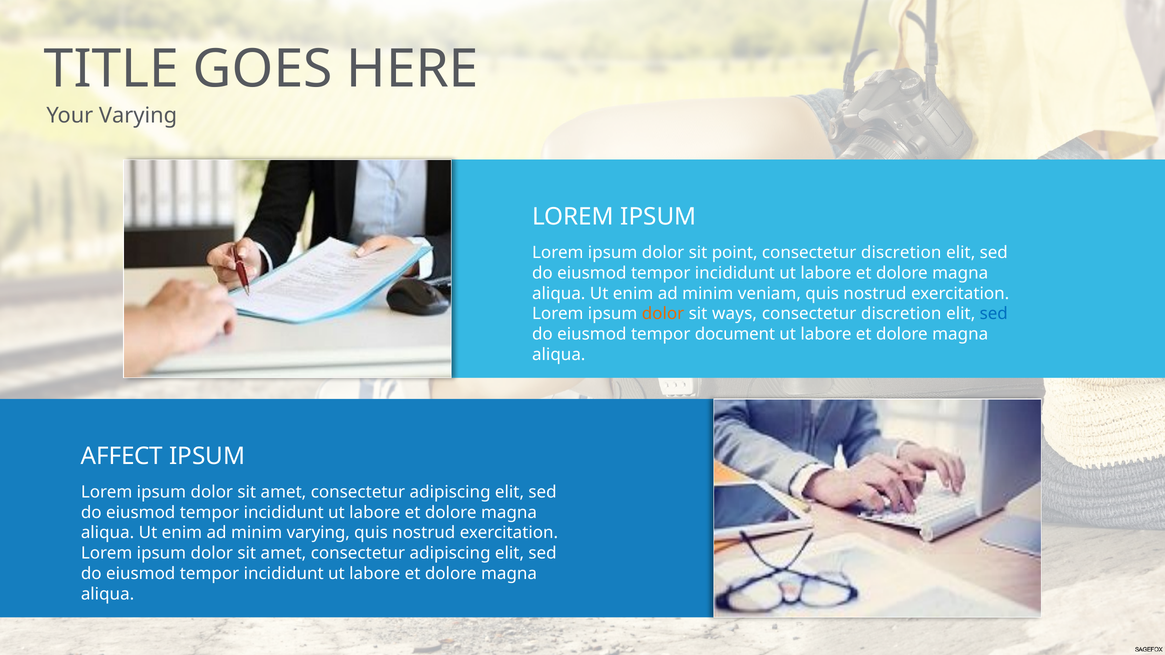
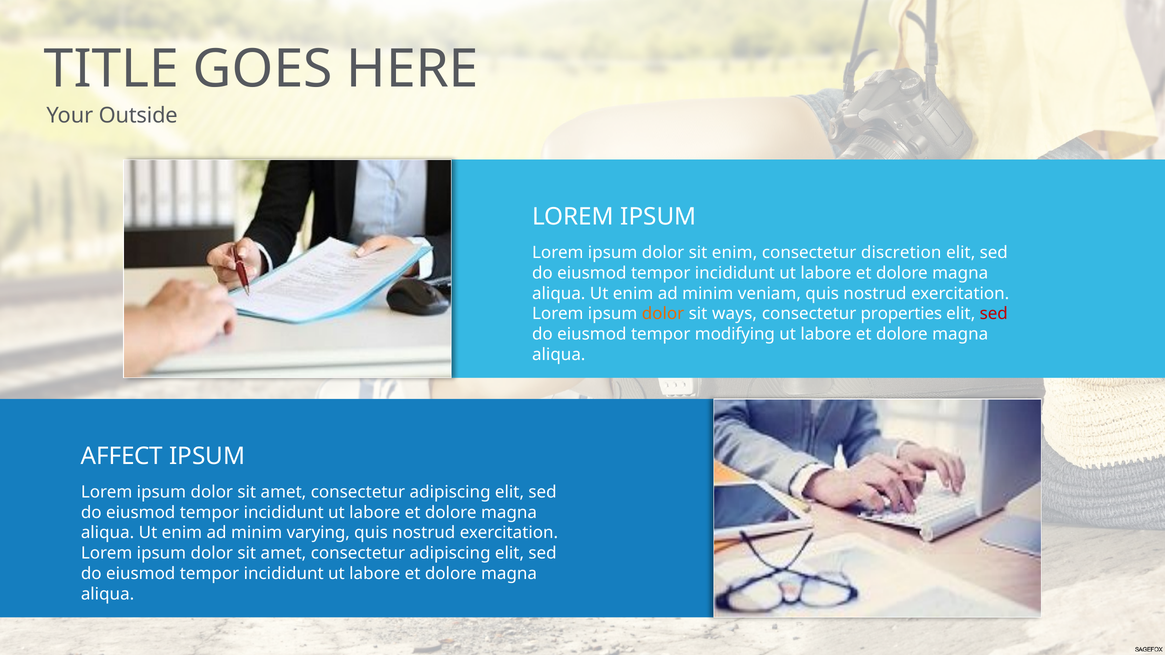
Your Varying: Varying -> Outside
sit point: point -> enim
discretion at (901, 314): discretion -> properties
sed at (994, 314) colour: blue -> red
document: document -> modifying
